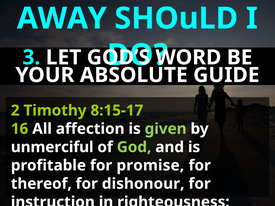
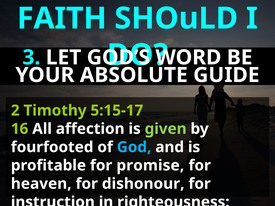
AWAY: AWAY -> FAITH
8:15-17: 8:15-17 -> 5:15-17
unmerciful: unmerciful -> fourfooted
God colour: light green -> light blue
thereof: thereof -> heaven
